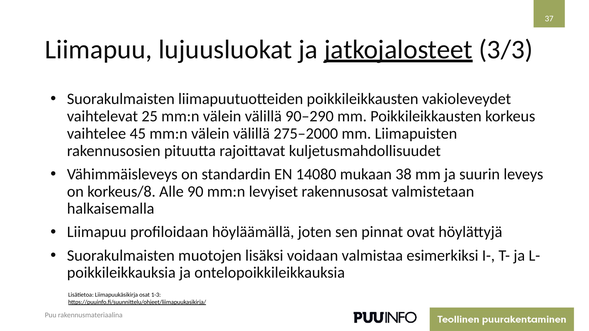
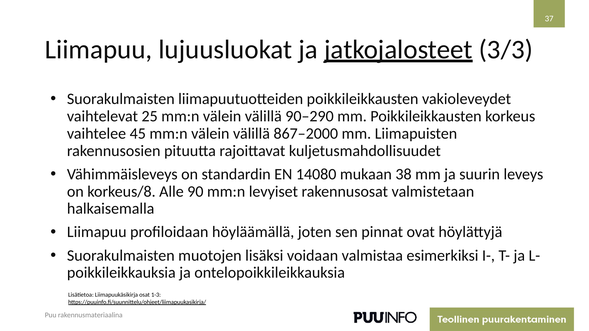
275–2000: 275–2000 -> 867–2000
